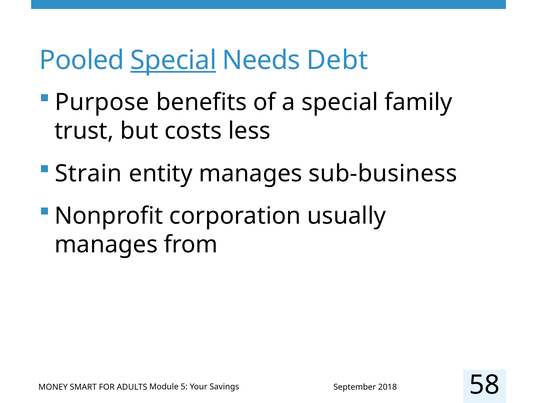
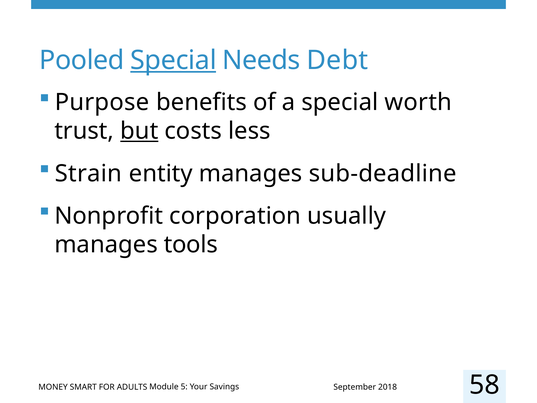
family: family -> worth
but underline: none -> present
sub-business: sub-business -> sub-deadline
from: from -> tools
